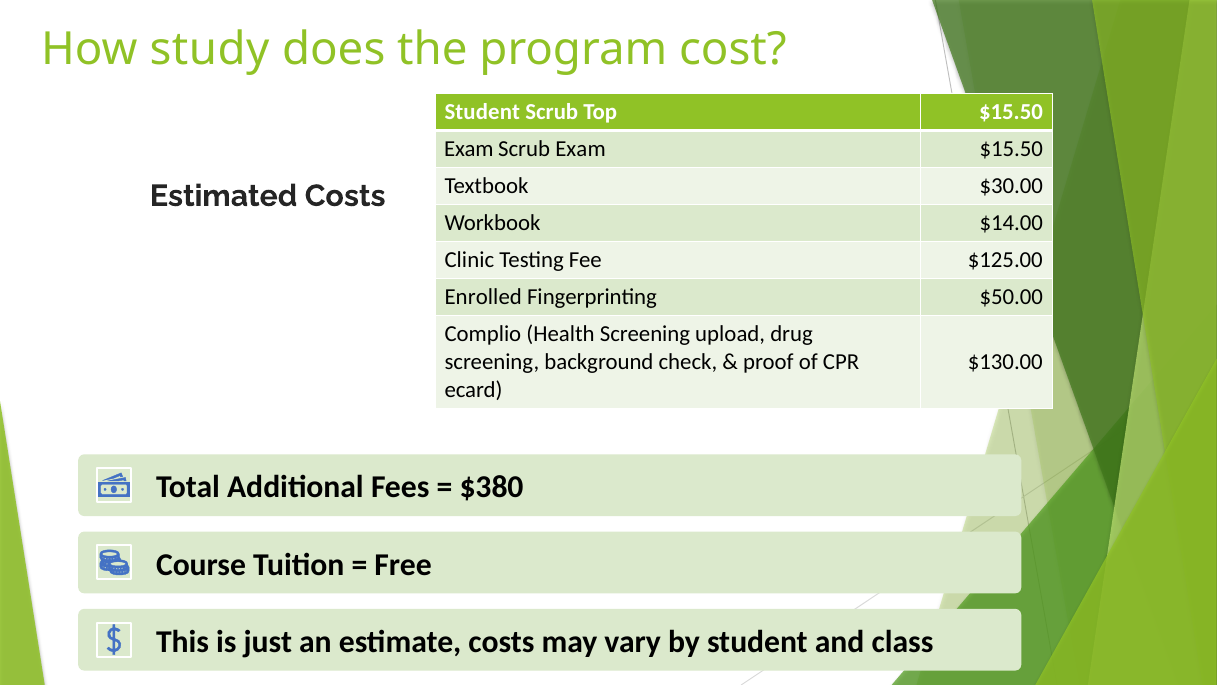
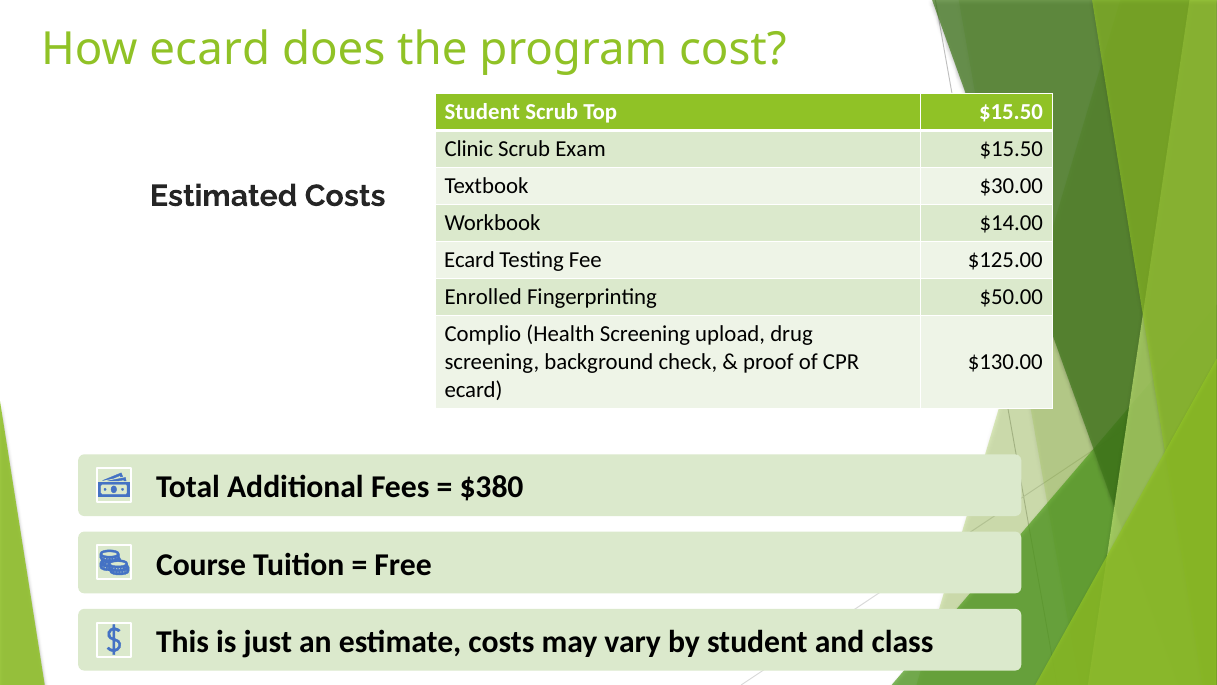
How study: study -> ecard
Exam at (469, 149): Exam -> Clinic
Clinic at (469, 260): Clinic -> Ecard
